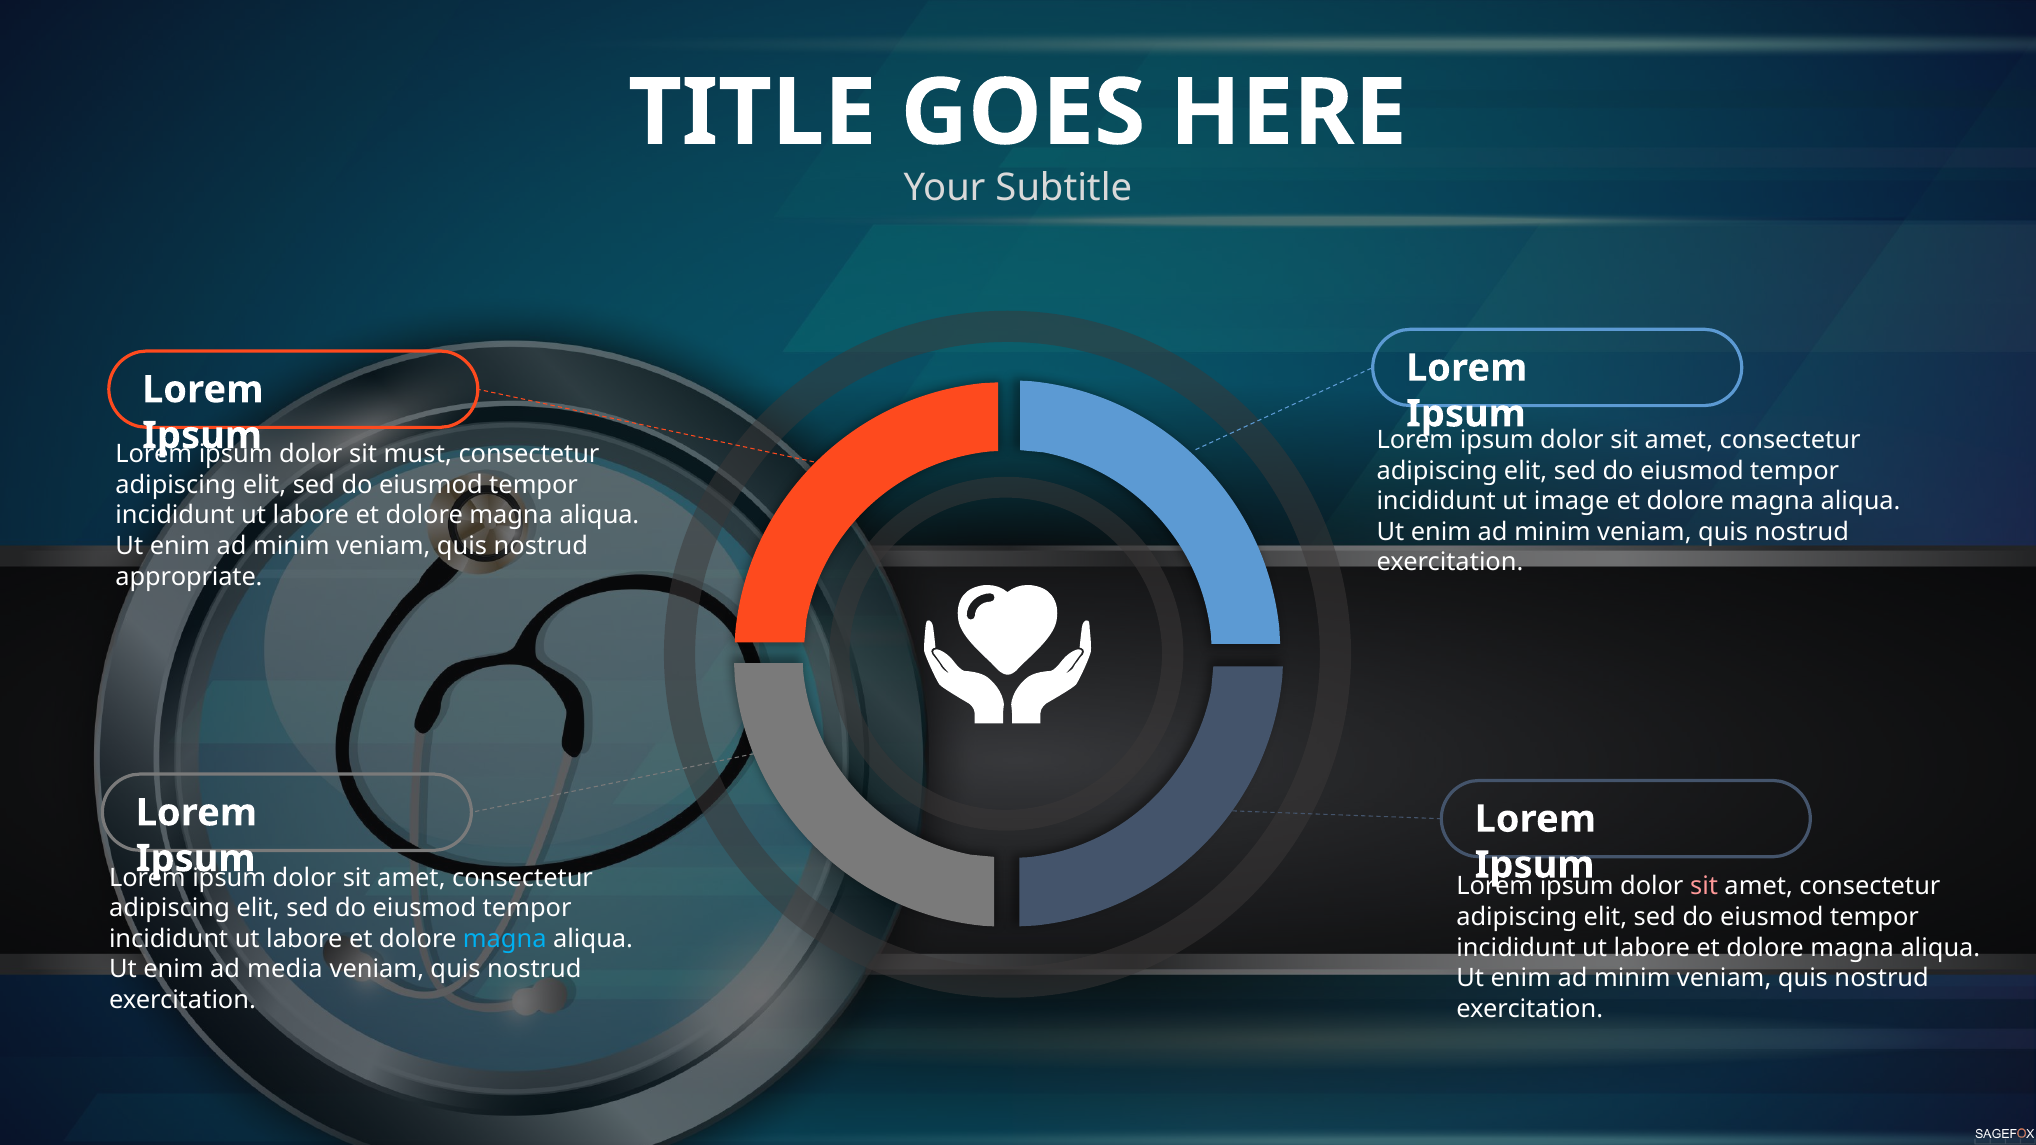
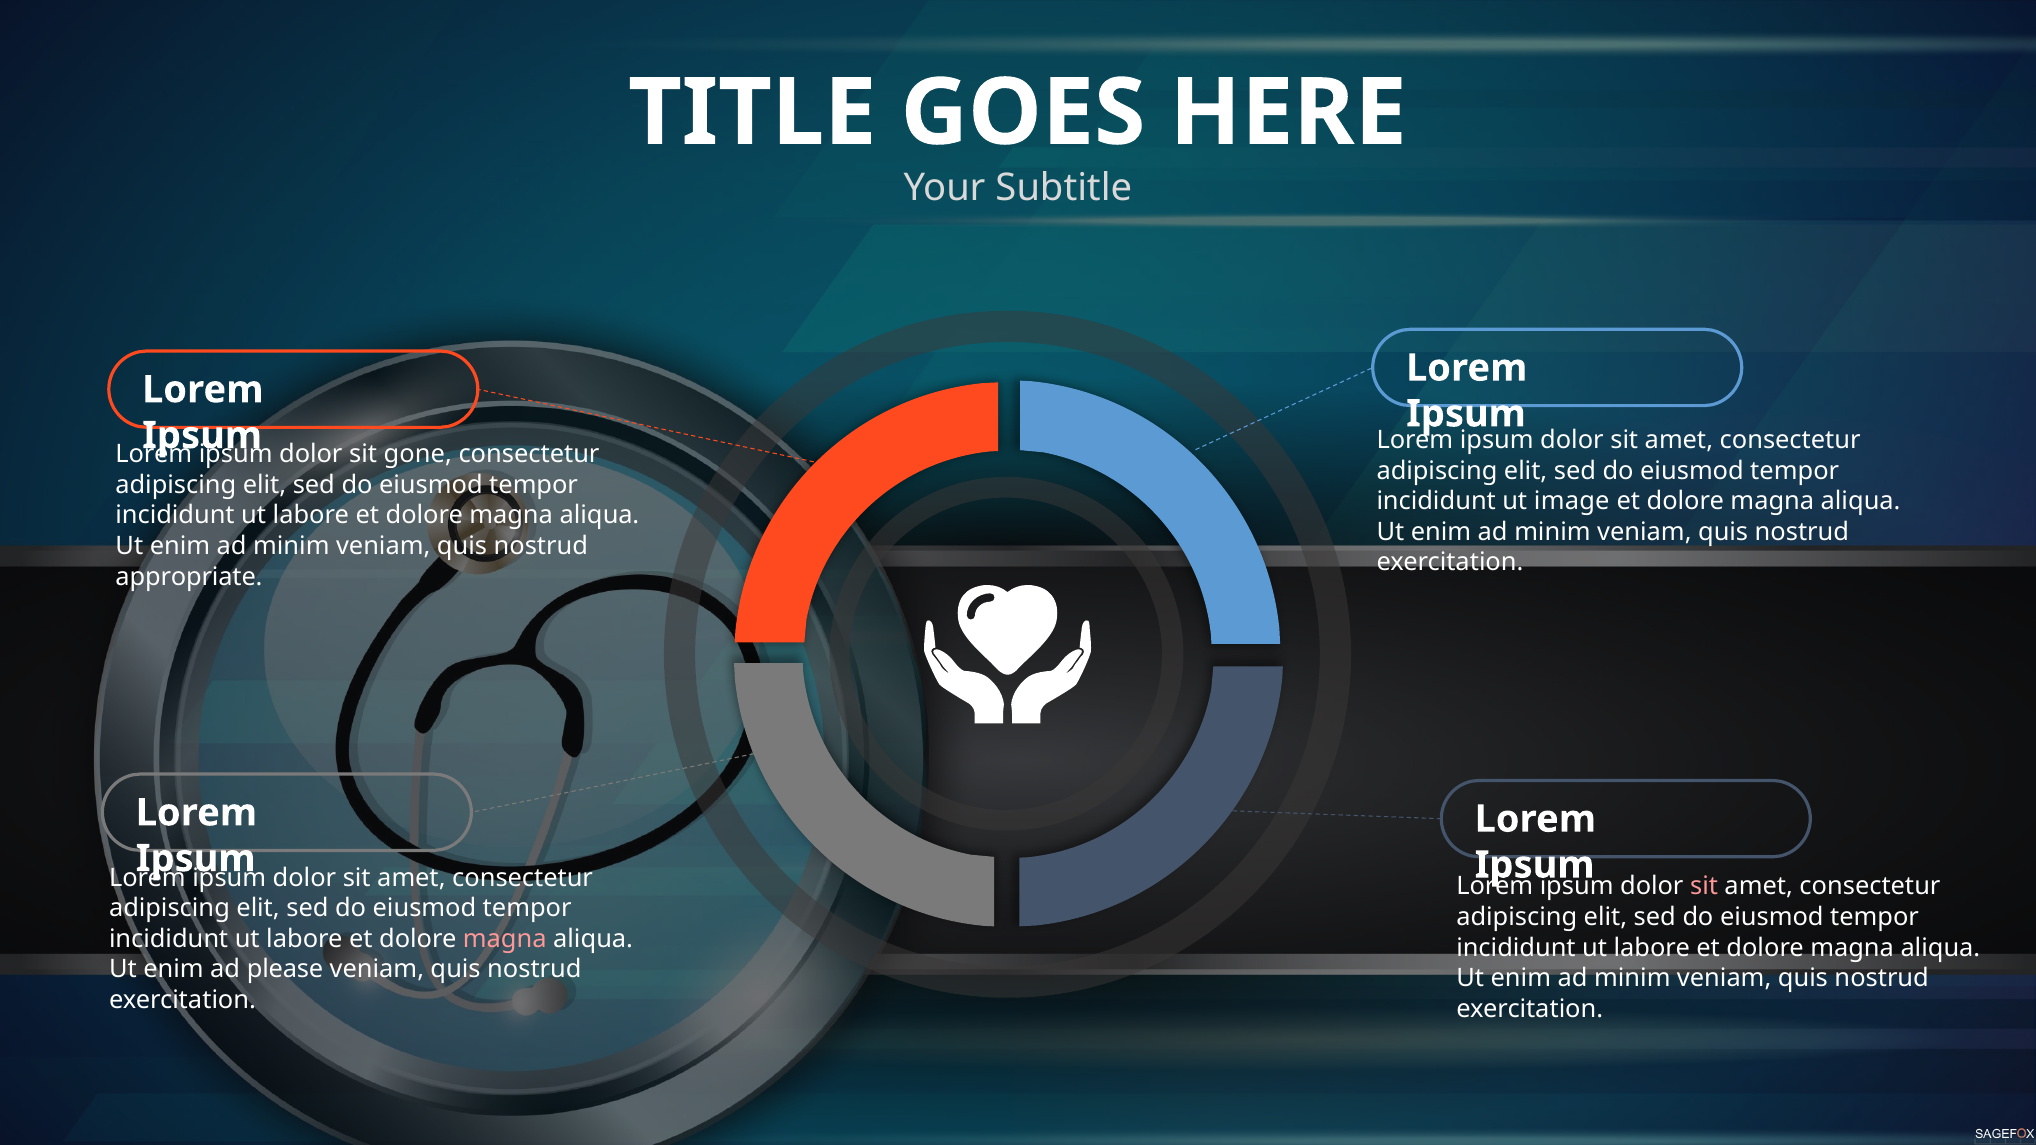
must: must -> gone
magna at (505, 939) colour: light blue -> pink
media: media -> please
